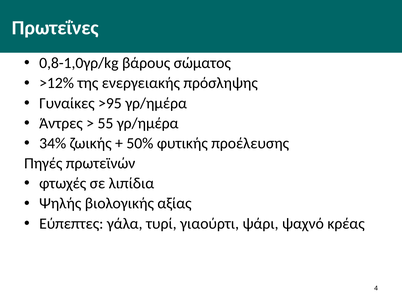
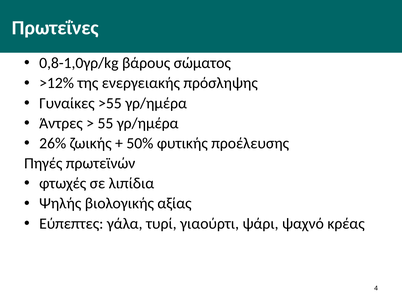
>95: >95 -> >55
34%: 34% -> 26%
